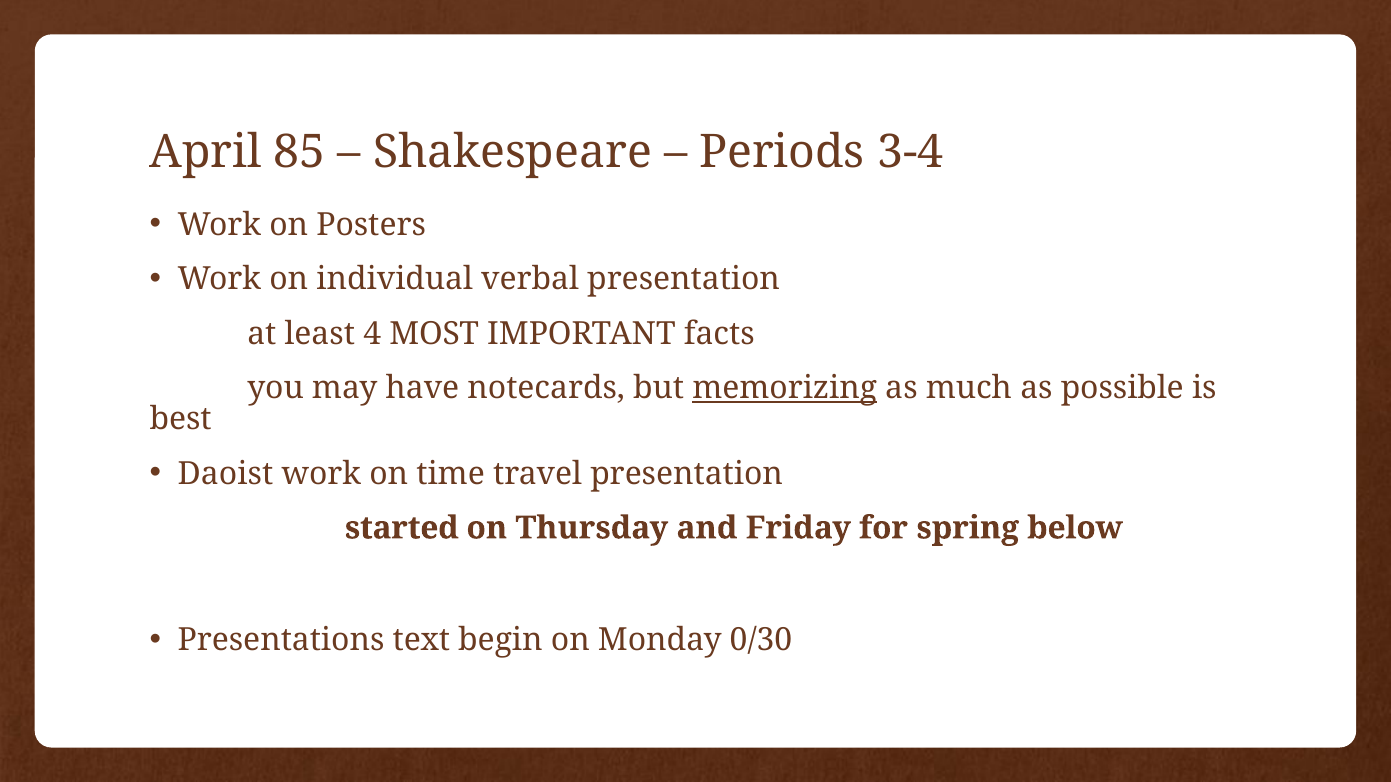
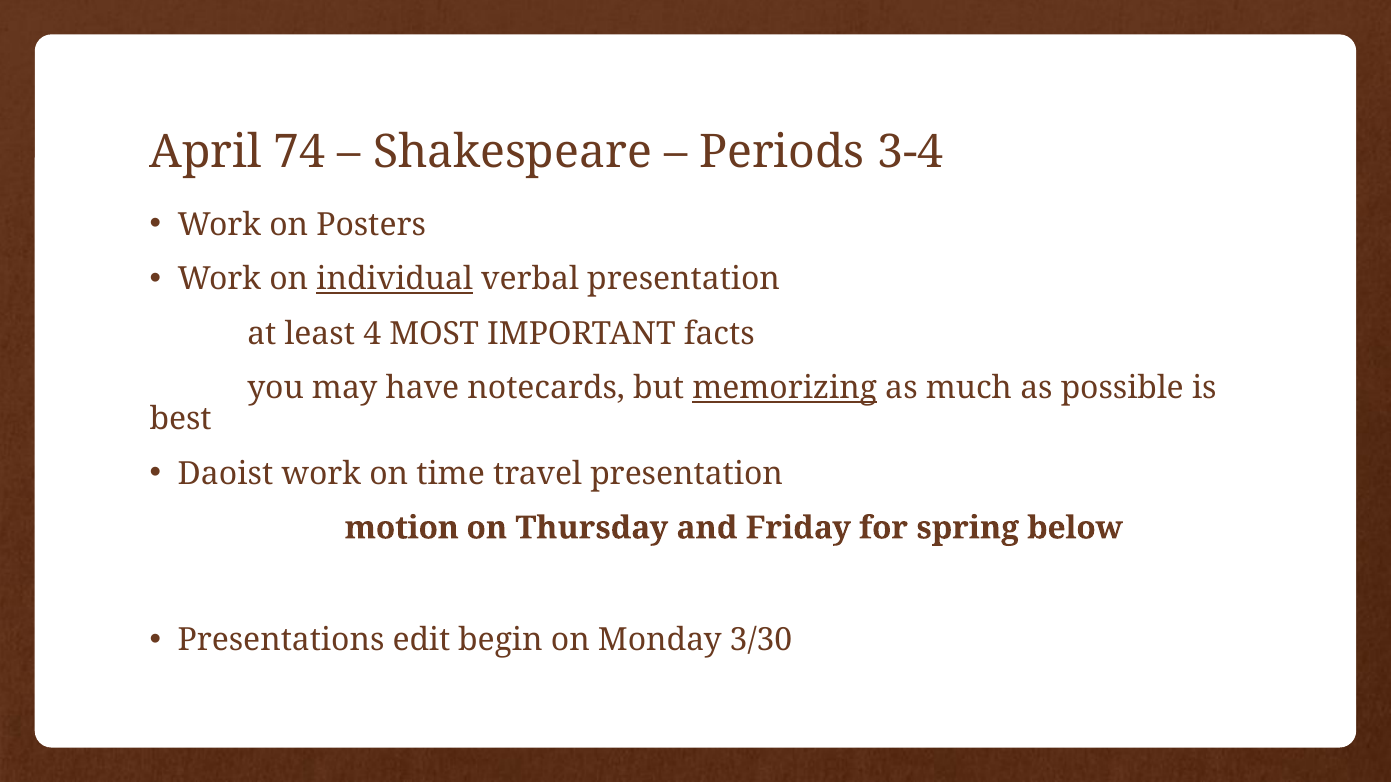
85: 85 -> 74
individual underline: none -> present
started: started -> motion
text: text -> edit
0/30: 0/30 -> 3/30
